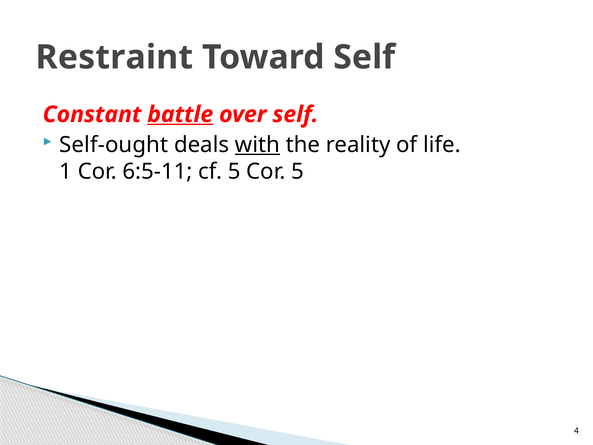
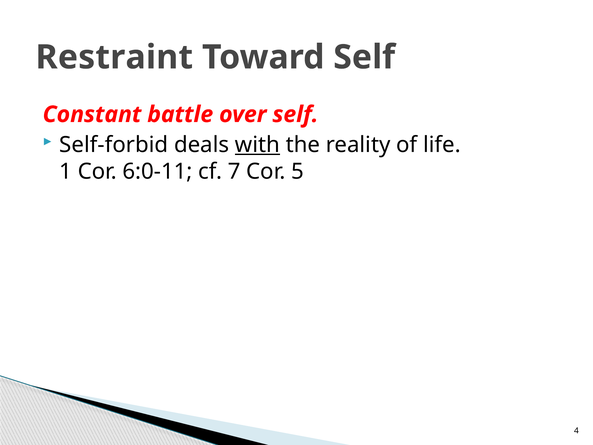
battle underline: present -> none
Self-ought: Self-ought -> Self-forbid
6:5-11: 6:5-11 -> 6:0-11
cf 5: 5 -> 7
